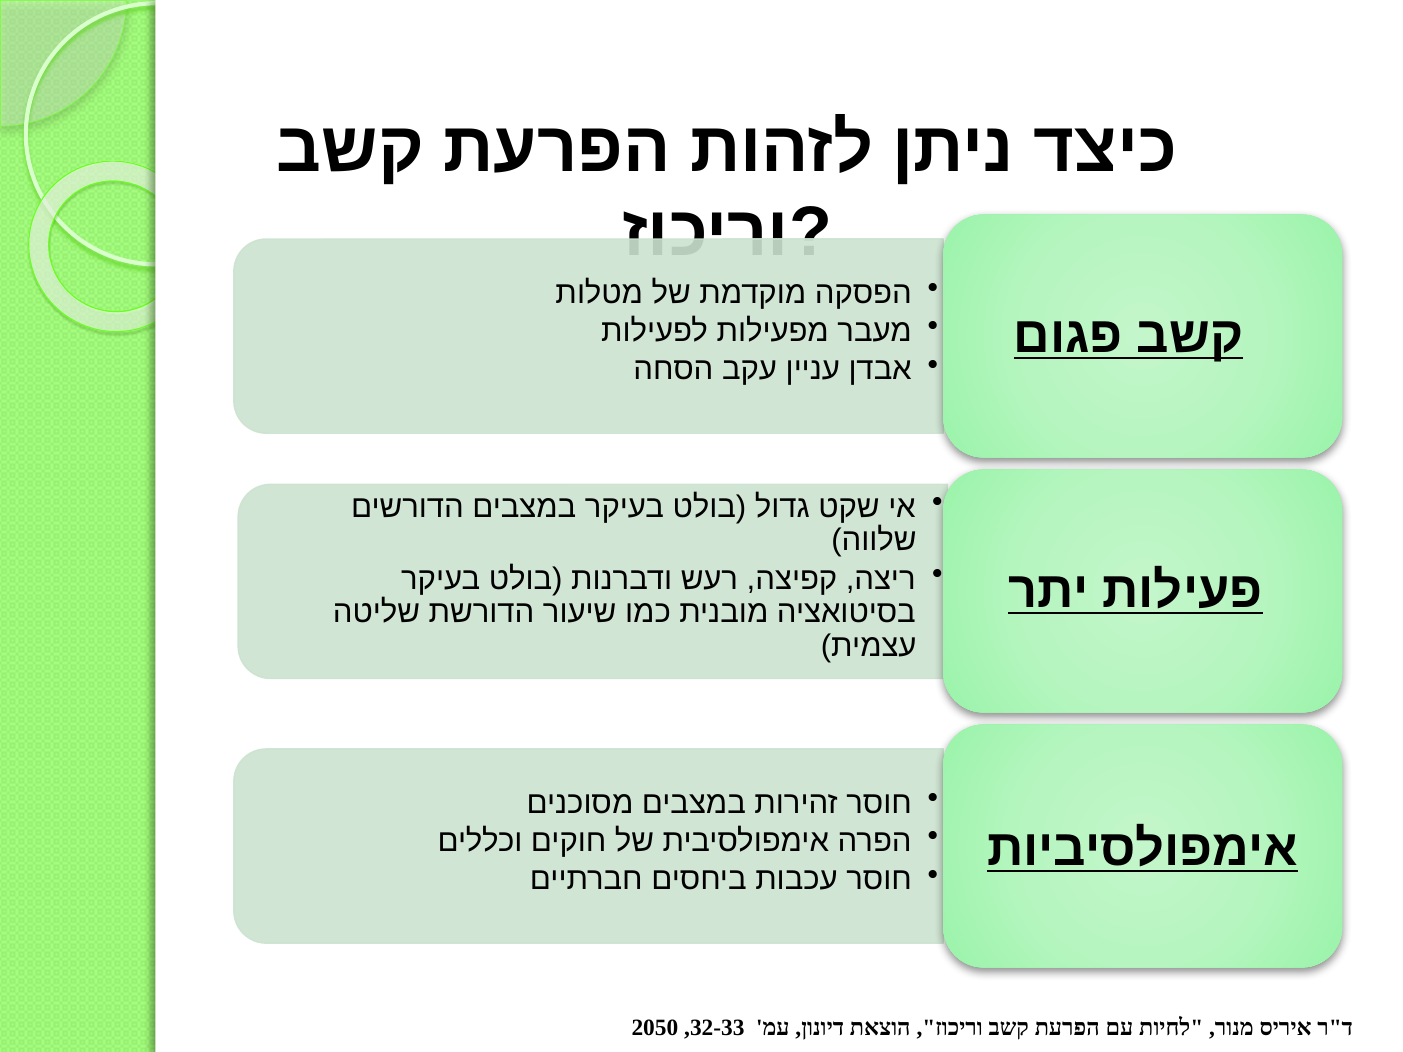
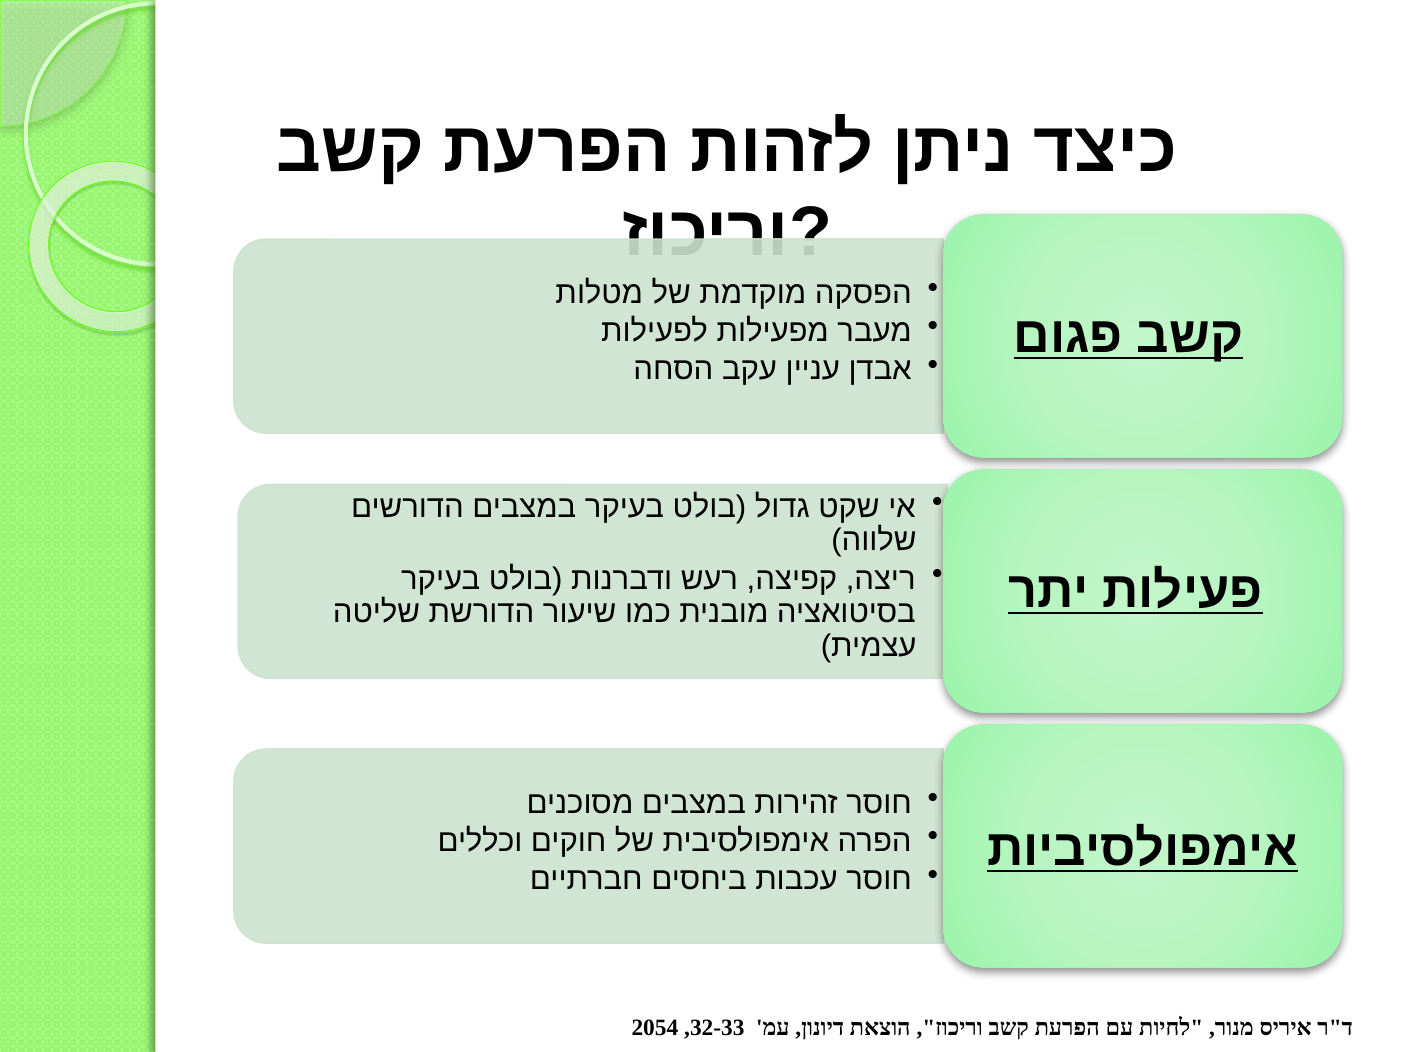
2050: 2050 -> 2054
